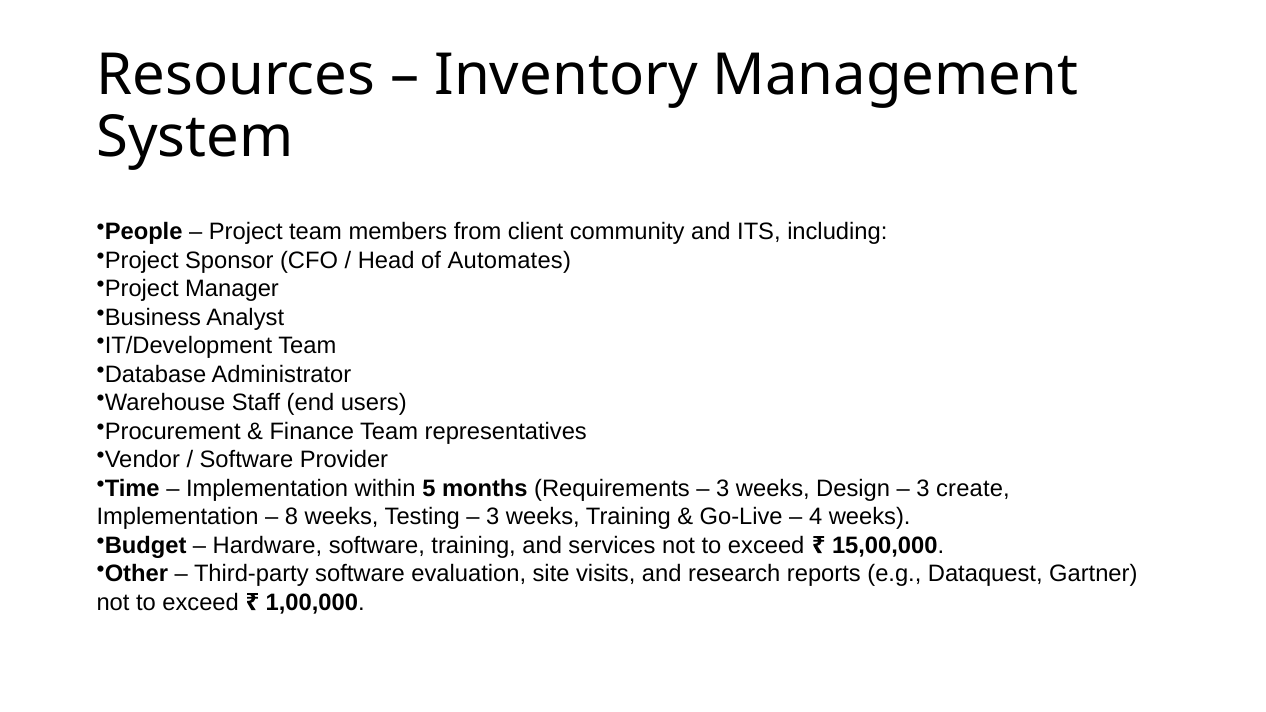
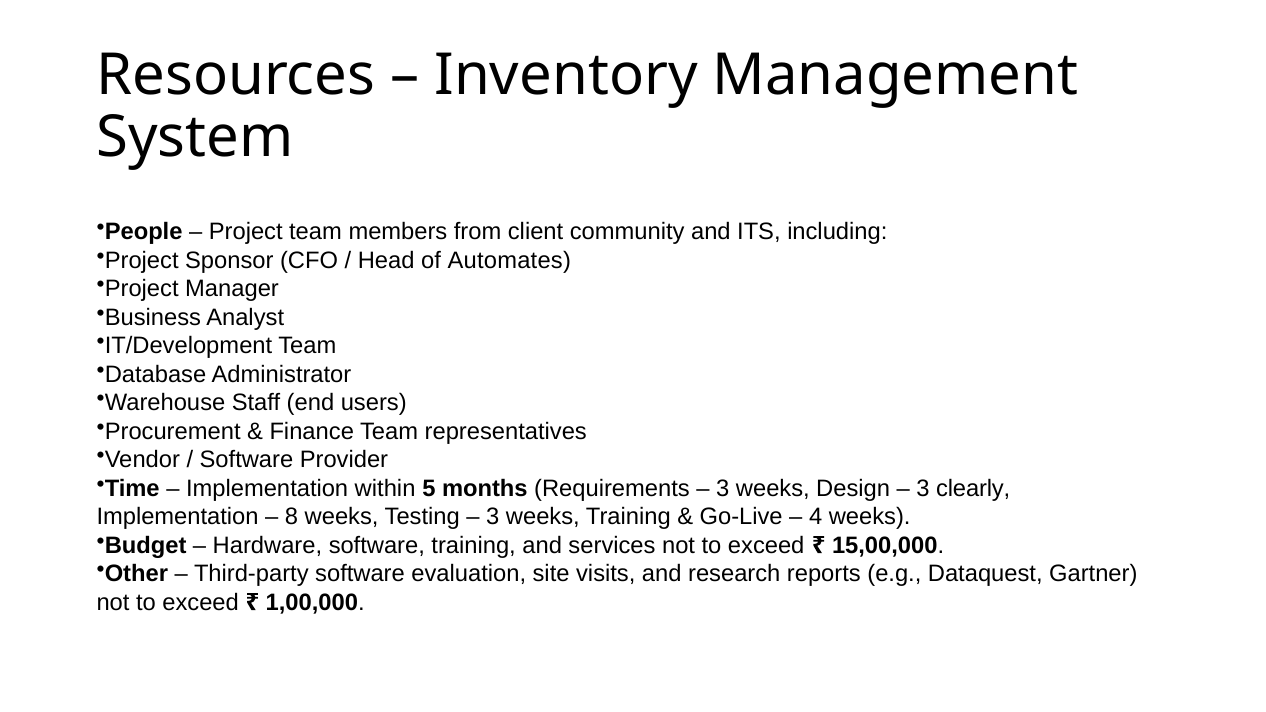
create: create -> clearly
